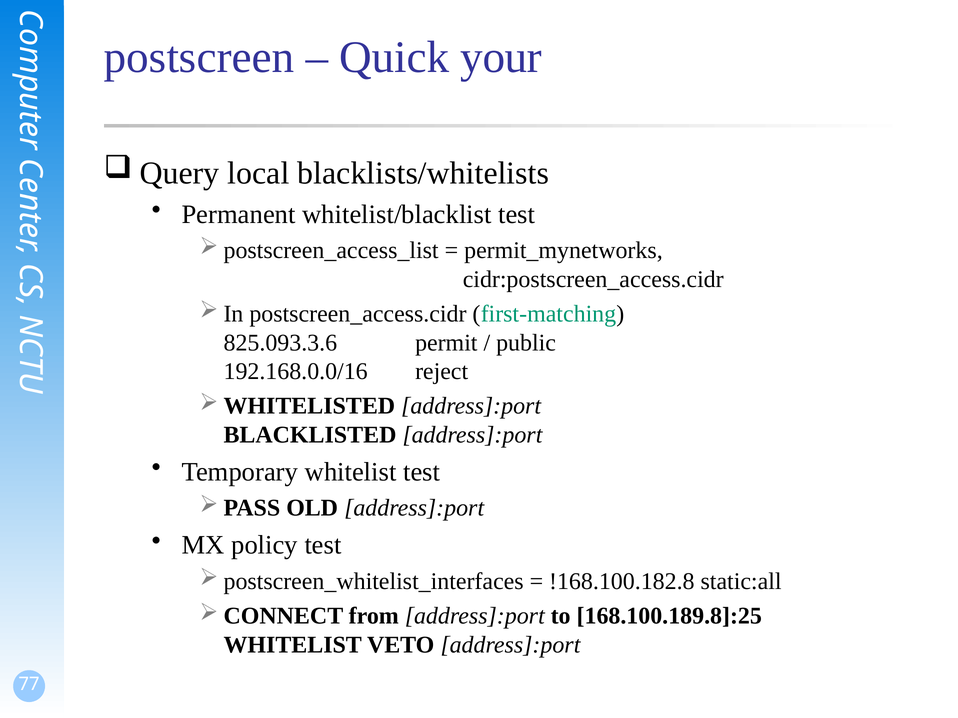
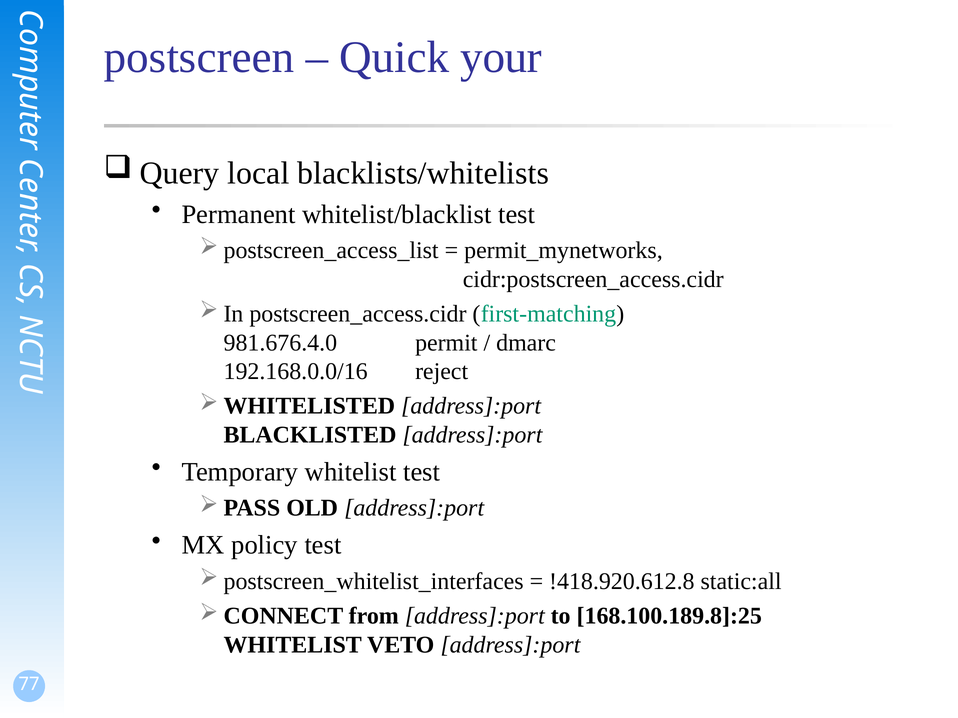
825.093.3.6: 825.093.3.6 -> 981.676.4.0
public: public -> dmarc
!168.100.182.8: !168.100.182.8 -> !418.920.612.8
